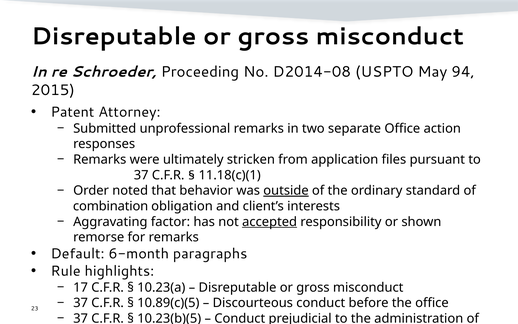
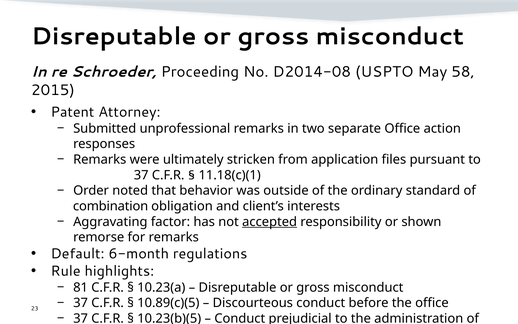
94: 94 -> 58
outside underline: present -> none
paragraphs: paragraphs -> regulations
17: 17 -> 81
